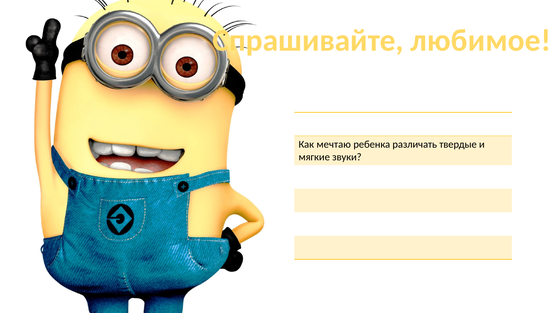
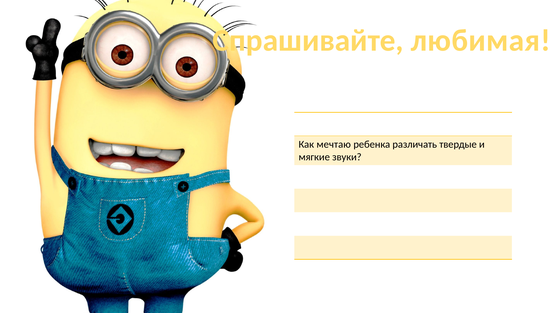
любимое: любимое -> любимая
